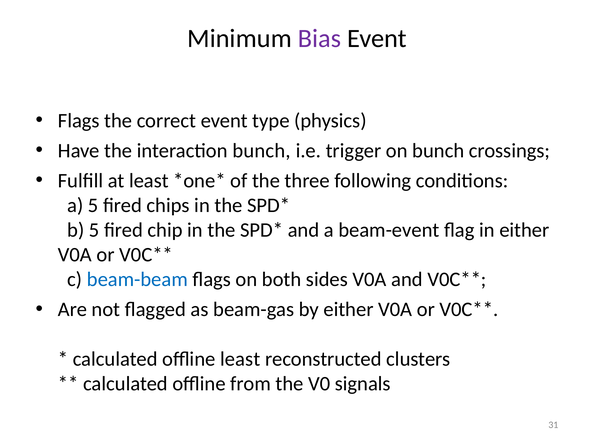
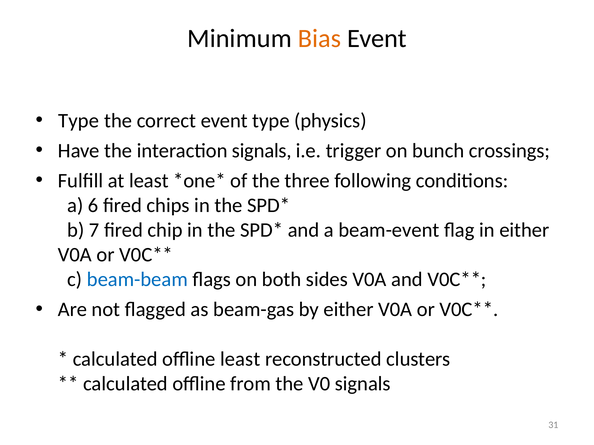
Bias colour: purple -> orange
Flags at (79, 121): Flags -> Type
interaction bunch: bunch -> signals
a 5: 5 -> 6
b 5: 5 -> 7
